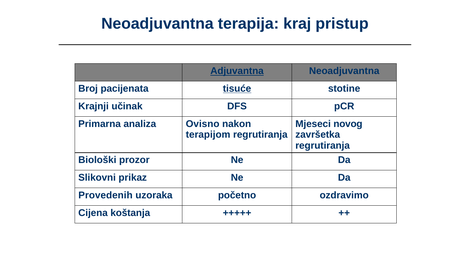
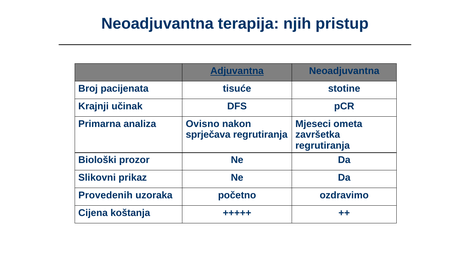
kraj: kraj -> njih
tisuće underline: present -> none
novog: novog -> ometa
terapijom: terapijom -> sprječava
